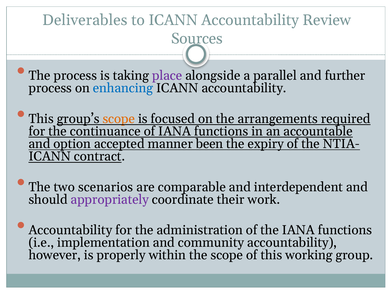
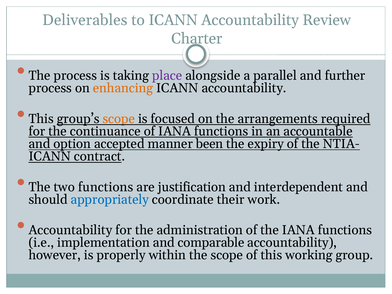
Sources: Sources -> Charter
enhancing colour: blue -> orange
two scenarios: scenarios -> functions
comparable: comparable -> justification
appropriately colour: purple -> blue
community: community -> comparable
